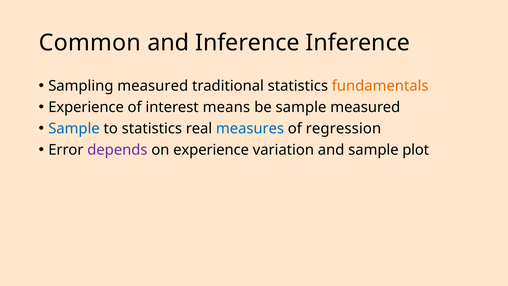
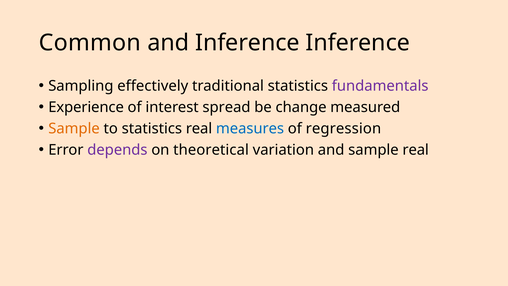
Sampling measured: measured -> effectively
fundamentals colour: orange -> purple
means: means -> spread
be sample: sample -> change
Sample at (74, 128) colour: blue -> orange
on experience: experience -> theoretical
sample plot: plot -> real
